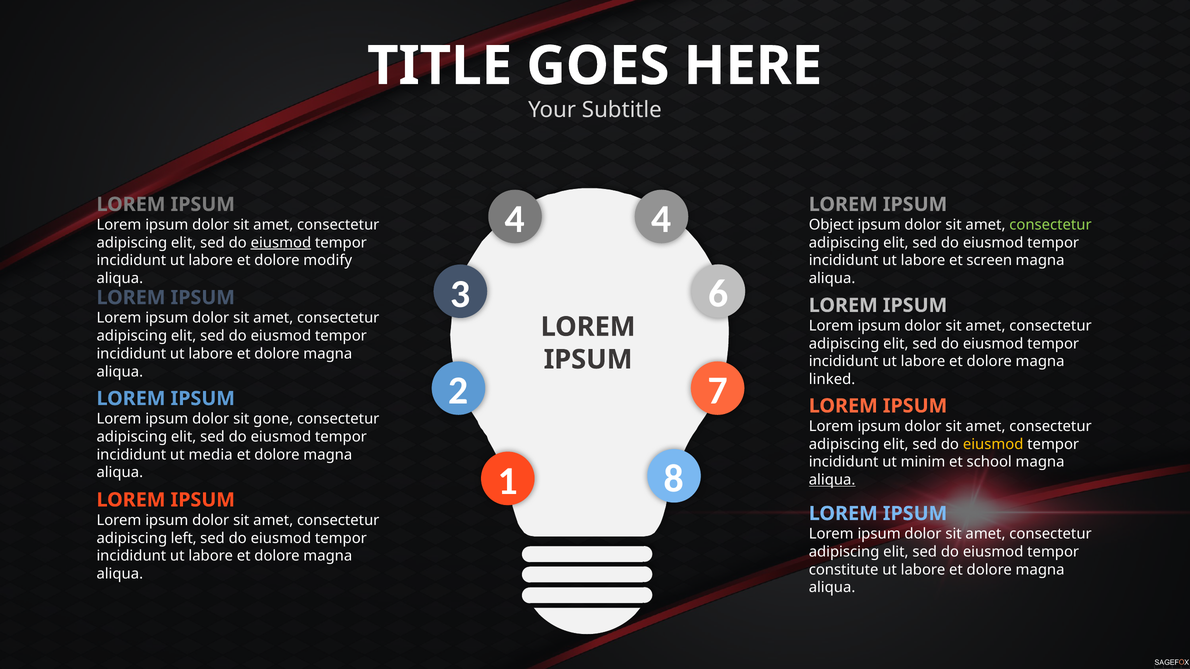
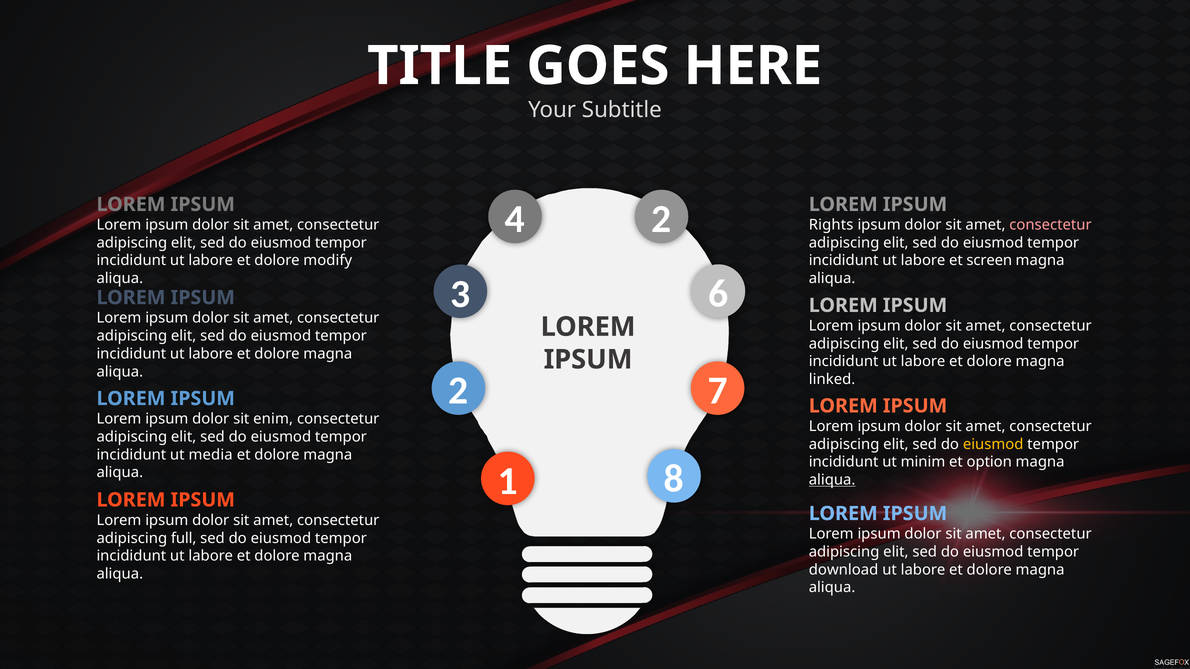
4 4: 4 -> 2
Object: Object -> Rights
consectetur at (1050, 225) colour: light green -> pink
eiusmod at (281, 243) underline: present -> none
gone: gone -> enim
school: school -> option
left: left -> full
constitute: constitute -> download
